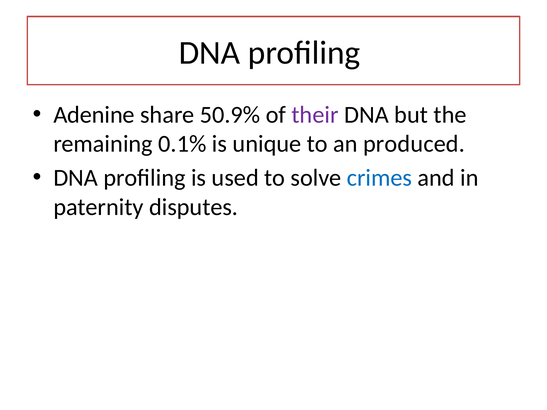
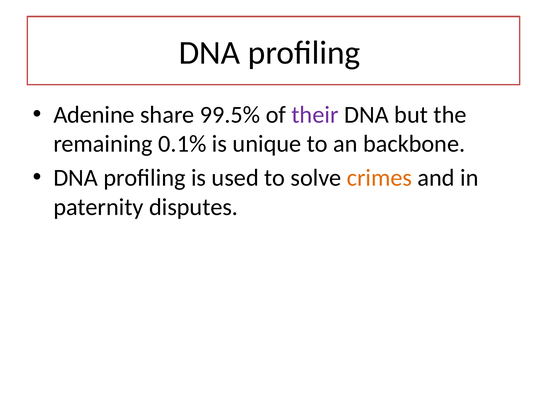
50.9%: 50.9% -> 99.5%
produced: produced -> backbone
crimes colour: blue -> orange
